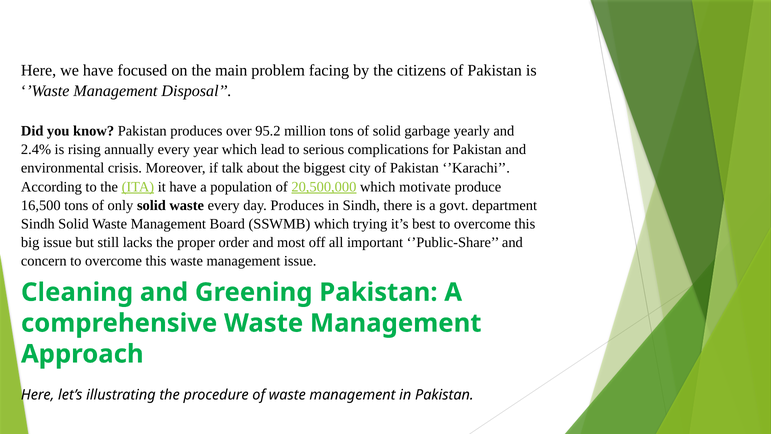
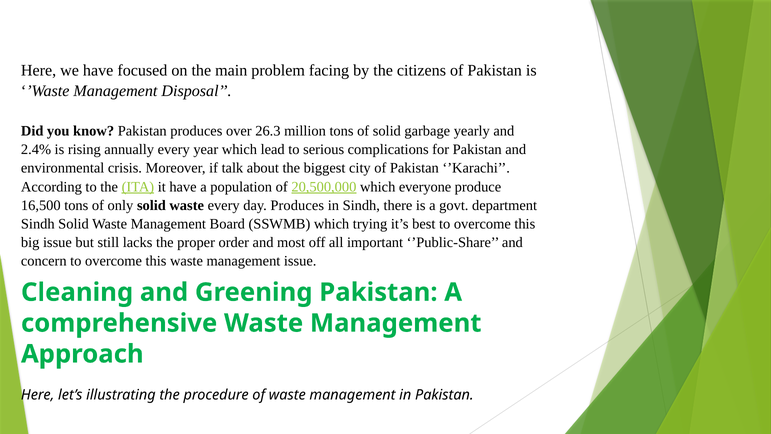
95.2: 95.2 -> 26.3
motivate: motivate -> everyone
